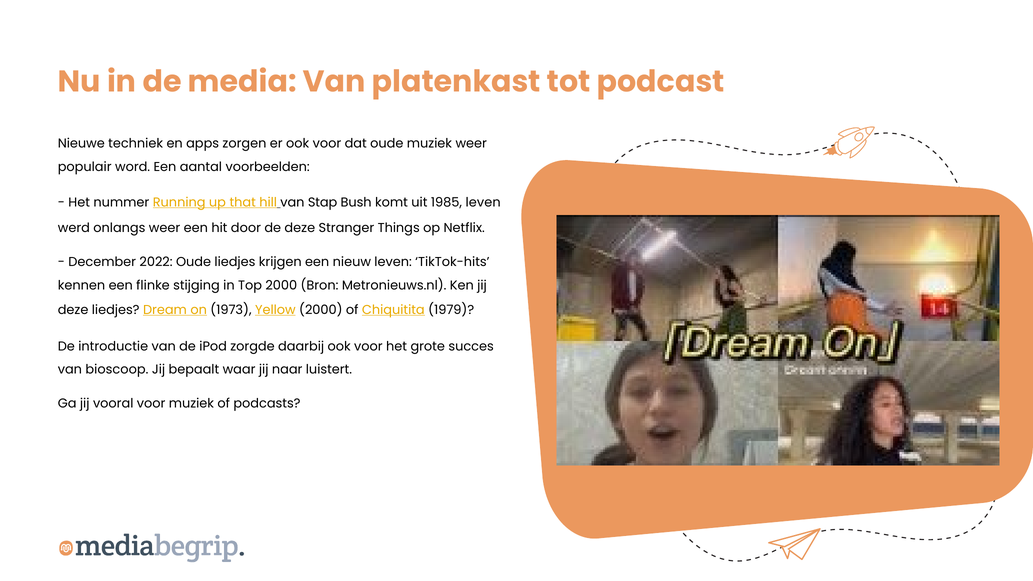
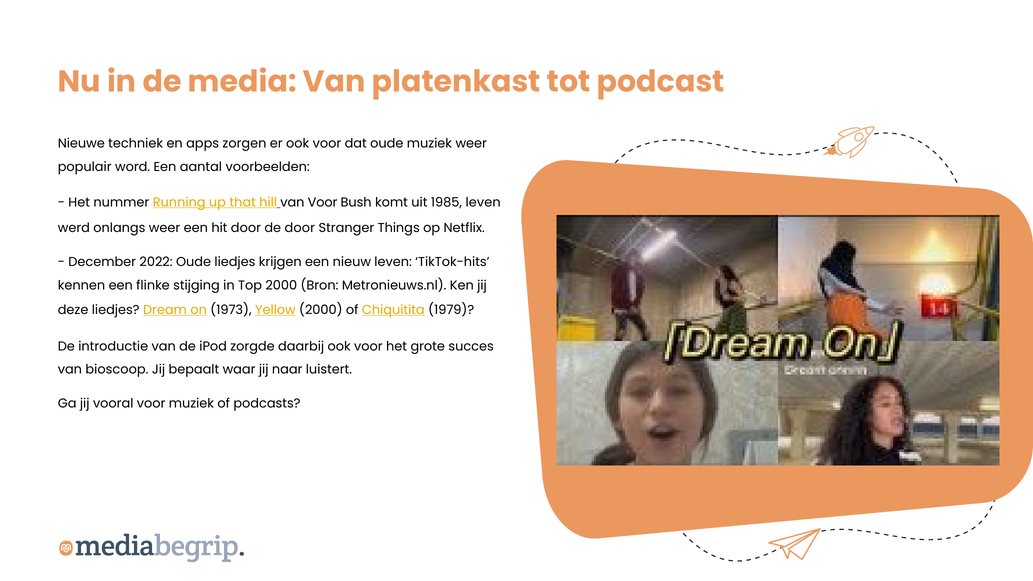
van Stap: Stap -> Voor
de deze: deze -> door
